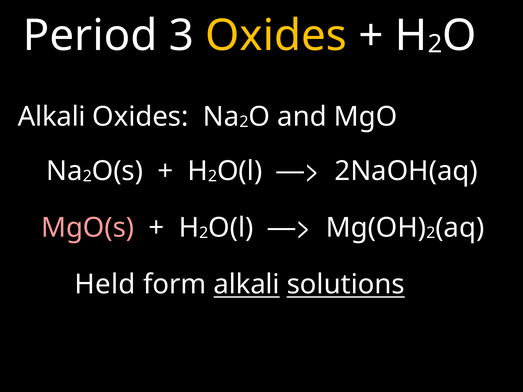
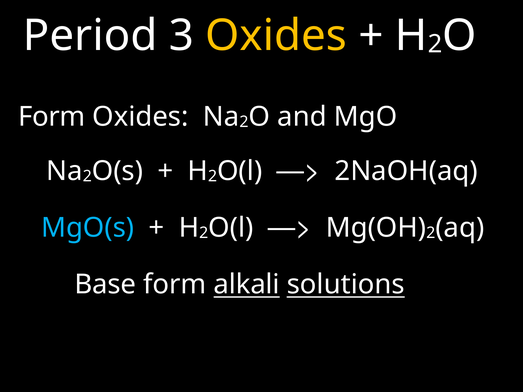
Alkali at (52, 117): Alkali -> Form
MgO(s colour: pink -> light blue
Held: Held -> Base
